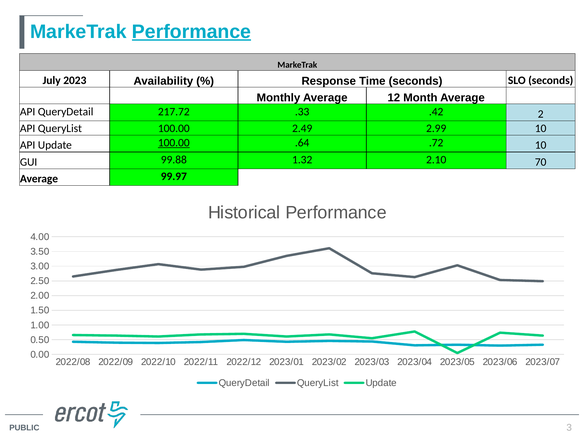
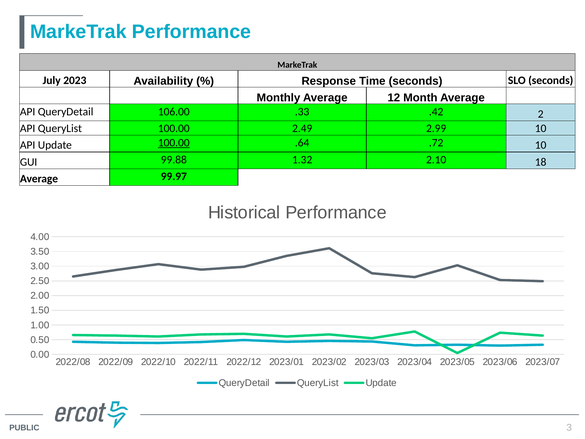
Performance at (192, 32) underline: present -> none
217.72: 217.72 -> 106.00
70: 70 -> 18
